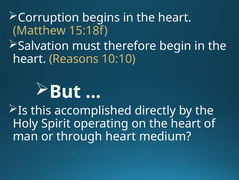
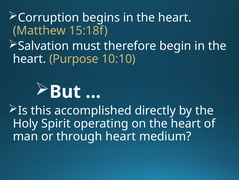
Reasons: Reasons -> Purpose
